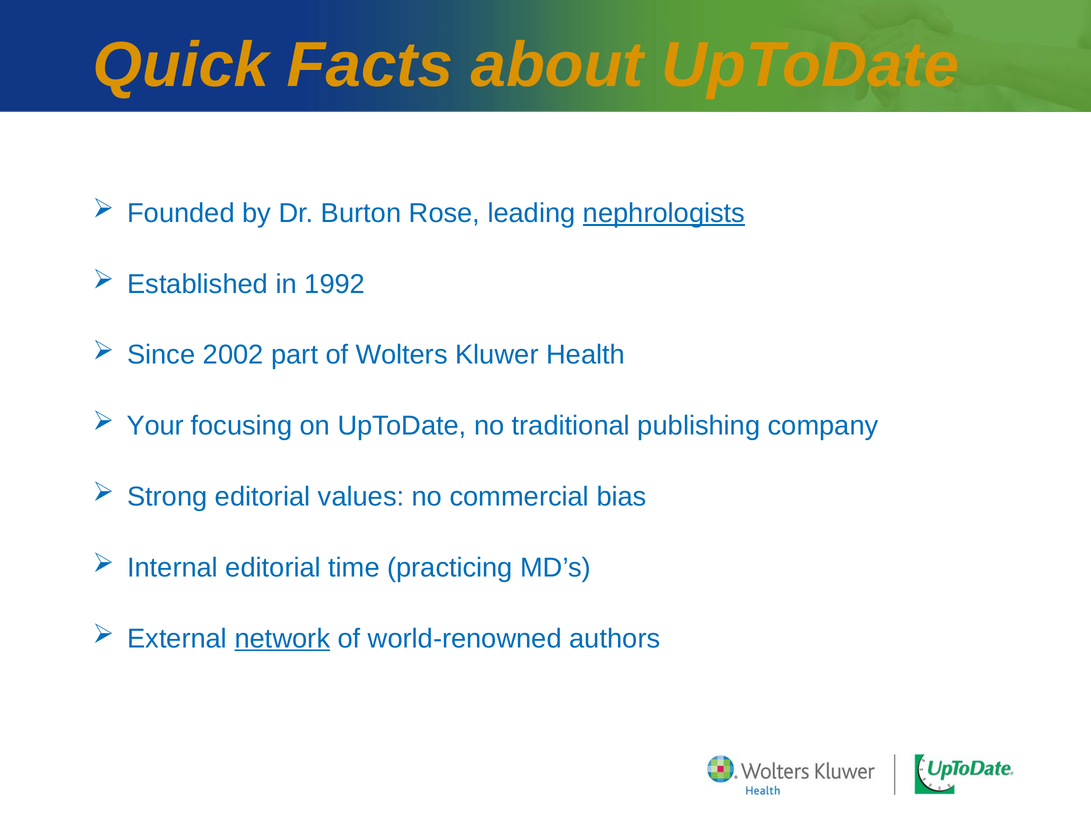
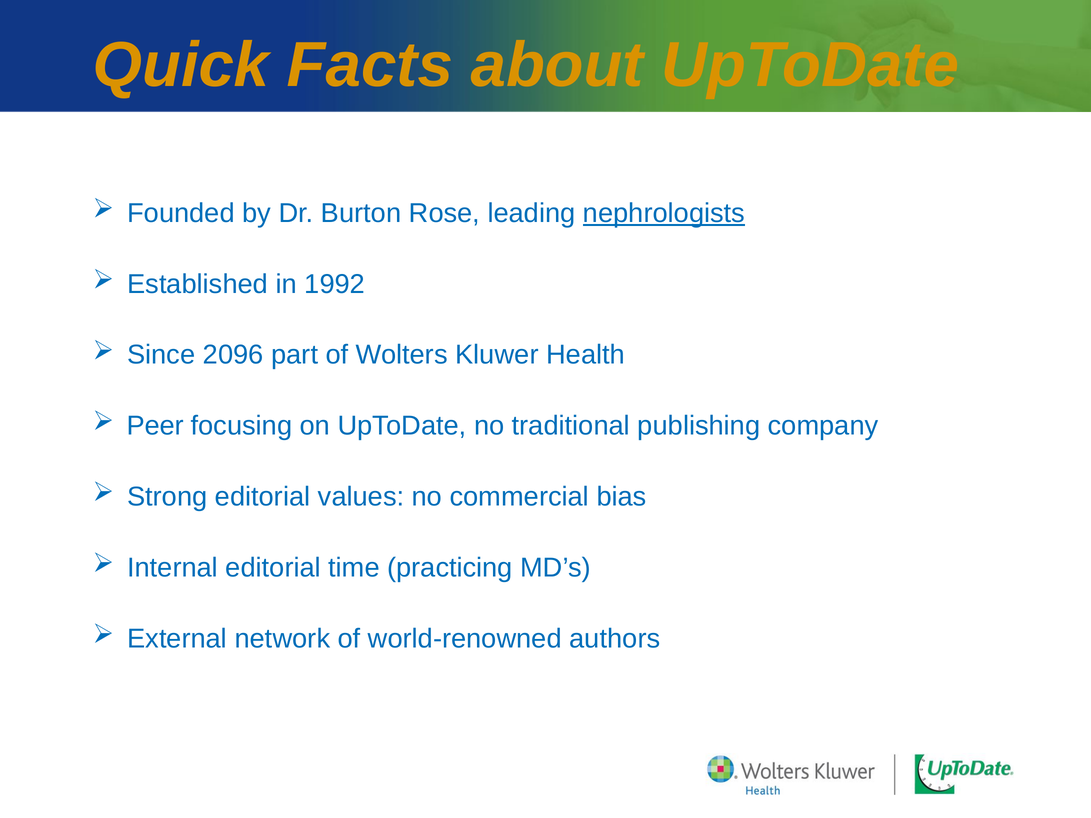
2002: 2002 -> 2096
Your: Your -> Peer
network underline: present -> none
